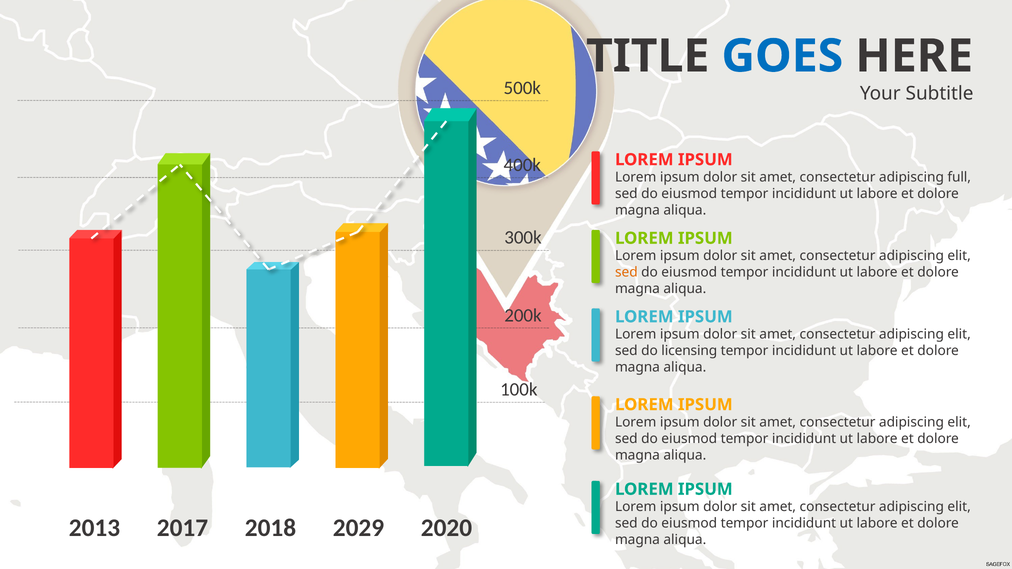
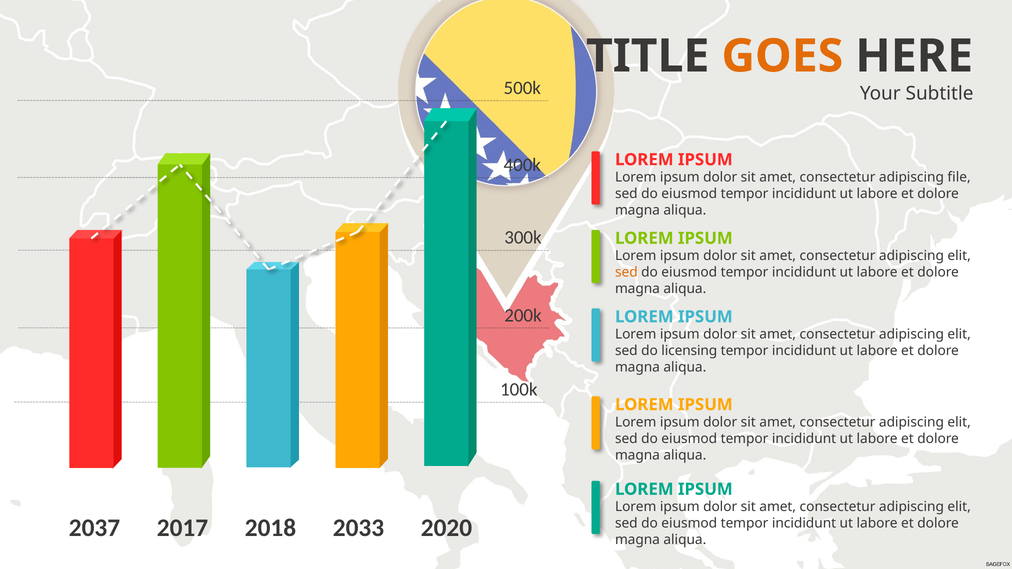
GOES colour: blue -> orange
full: full -> file
2013: 2013 -> 2037
2029: 2029 -> 2033
